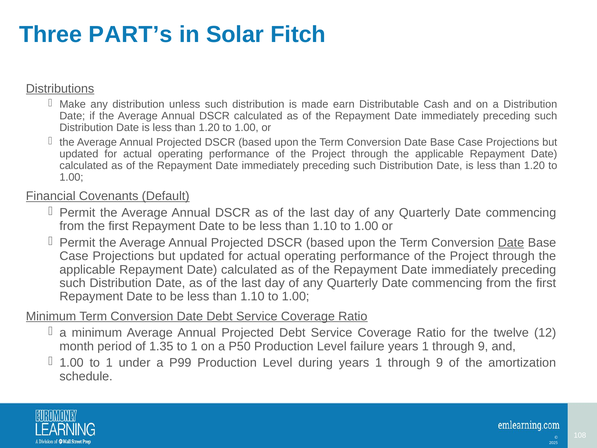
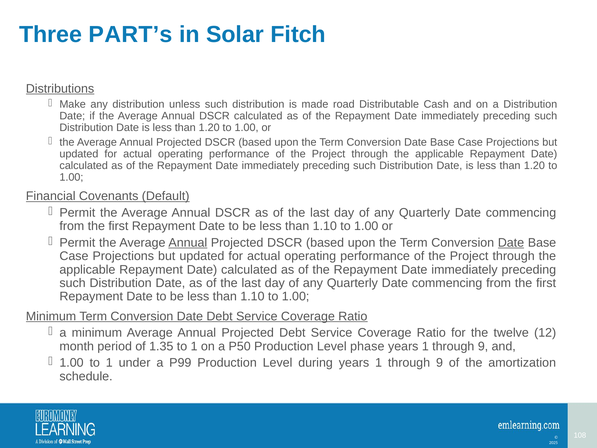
earn: earn -> road
Annual at (188, 243) underline: none -> present
failure: failure -> phase
